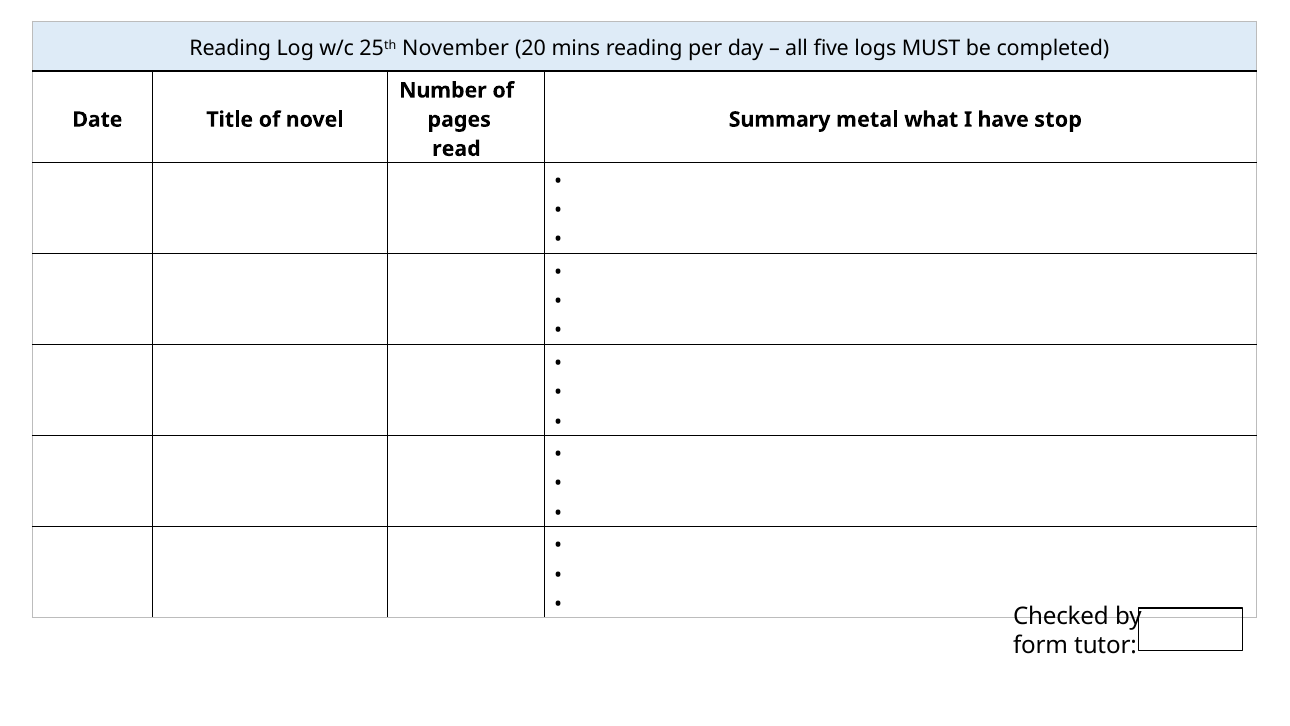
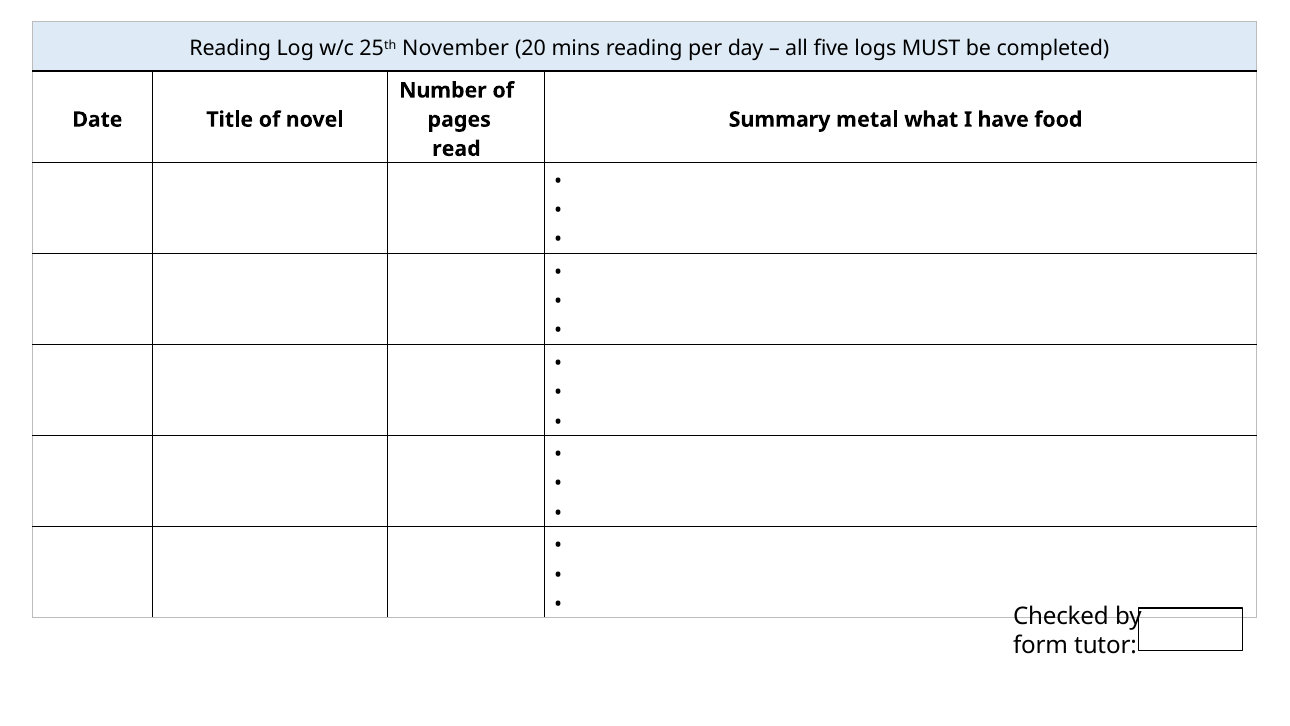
stop: stop -> food
